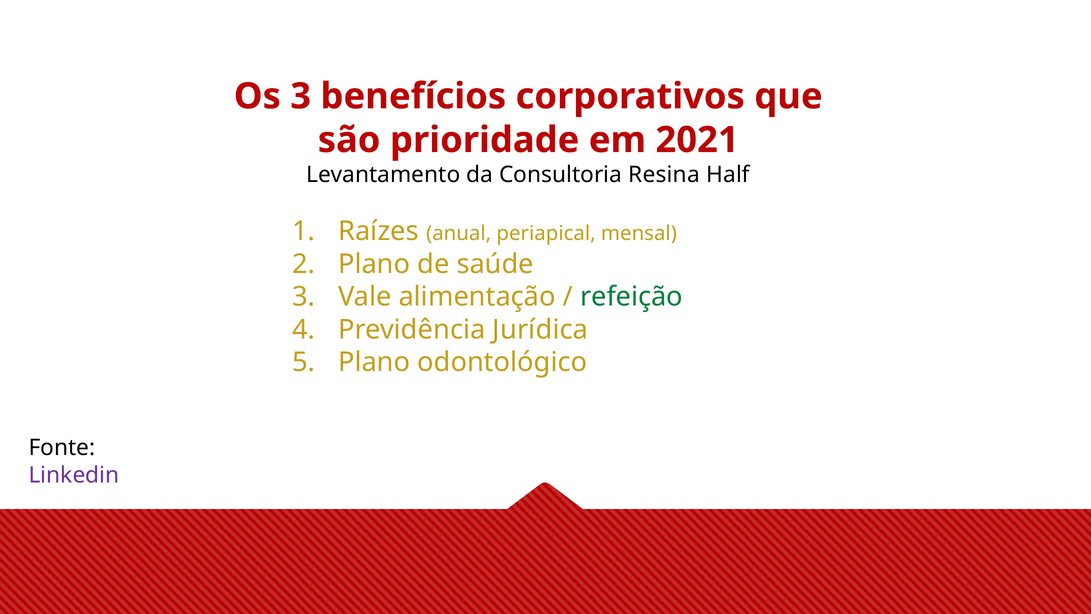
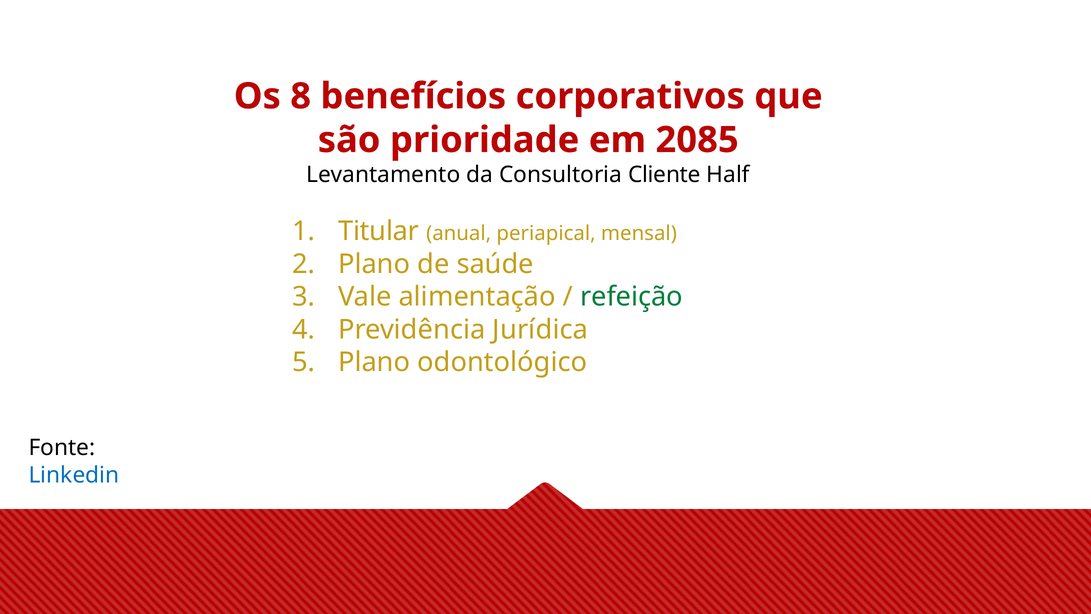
Os 3: 3 -> 8
2021: 2021 -> 2085
Resina: Resina -> Cliente
Raízes: Raízes -> Titular
Linkedin colour: purple -> blue
